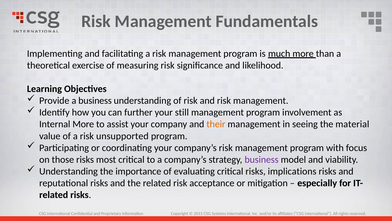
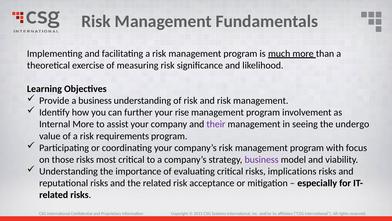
still: still -> rise
their colour: orange -> purple
material: material -> undergo
unsupported: unsupported -> requirements
